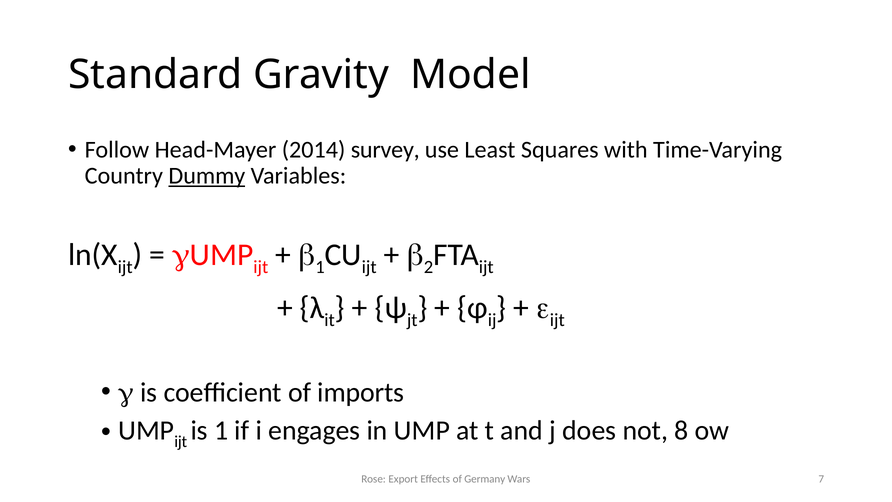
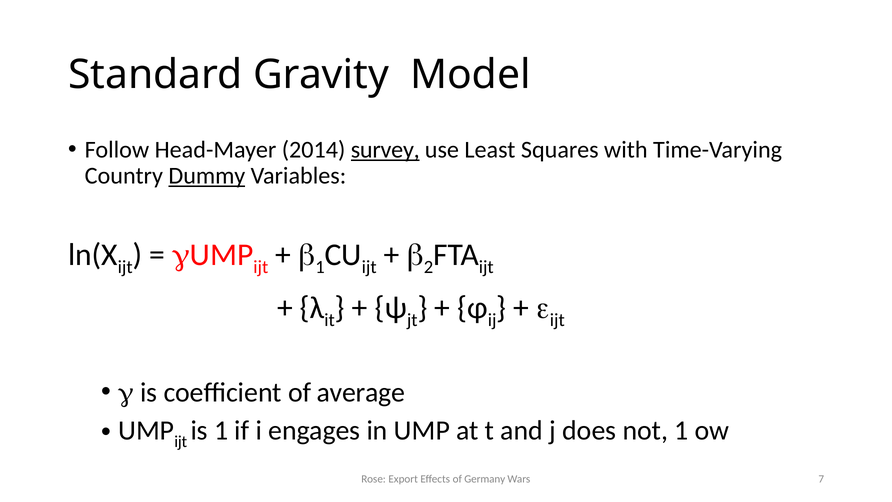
survey underline: none -> present
imports: imports -> average
not 8: 8 -> 1
